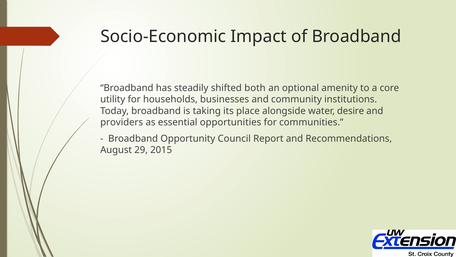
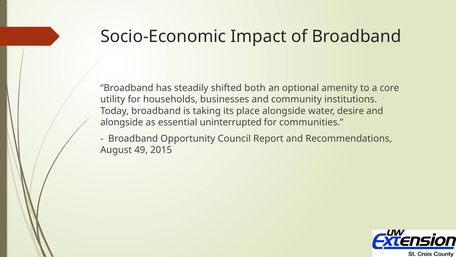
providers at (122, 122): providers -> alongside
opportunities: opportunities -> uninterrupted
29: 29 -> 49
